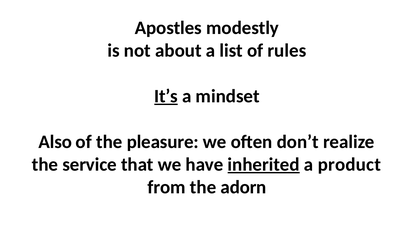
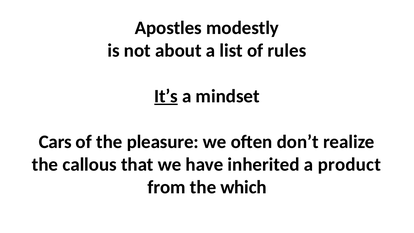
Also: Also -> Cars
service: service -> callous
inherited underline: present -> none
adorn: adorn -> which
